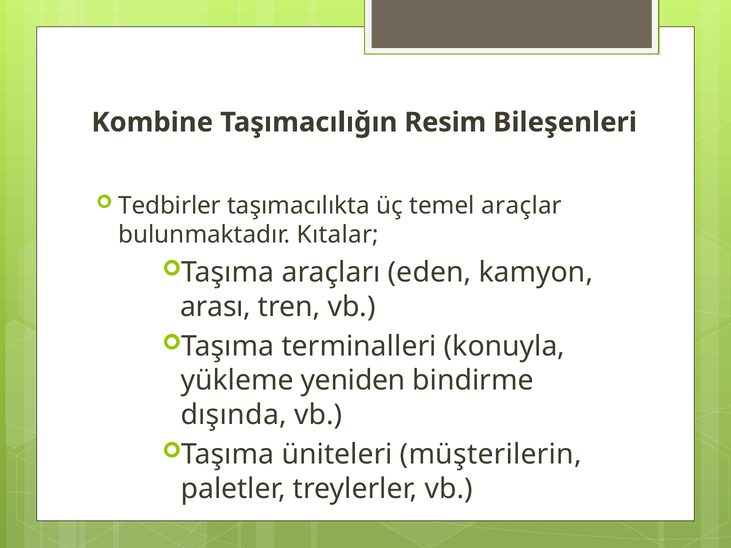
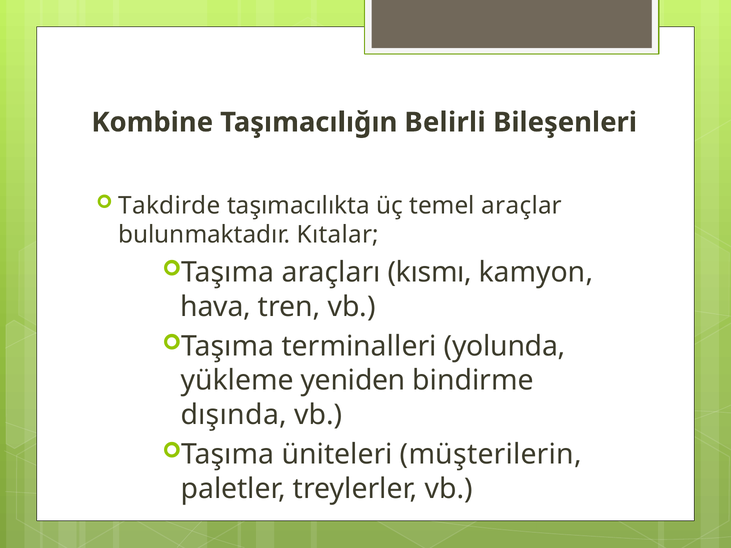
Resim: Resim -> Belirli
Tedbirler: Tedbirler -> Takdirde
eden: eden -> kısmı
arası: arası -> hava
konuyla: konuyla -> yolunda
